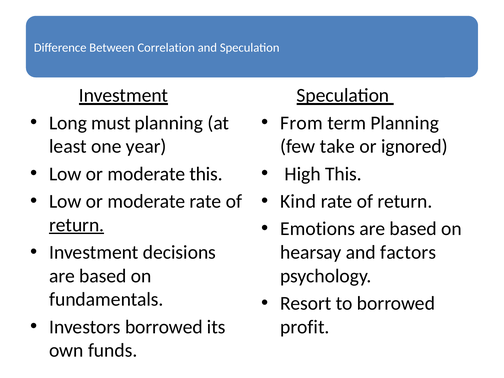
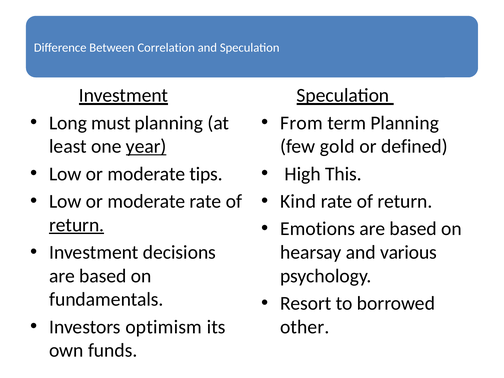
year underline: none -> present
take: take -> gold
ignored: ignored -> defined
moderate this: this -> tips
factors: factors -> various
Investors borrowed: borrowed -> optimism
profit: profit -> other
